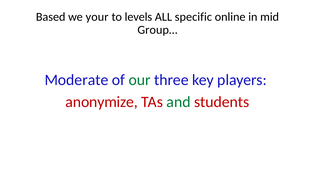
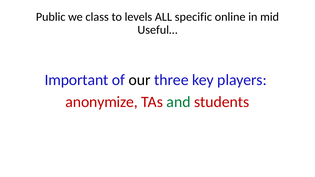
Based: Based -> Public
your: your -> class
Group…: Group… -> Useful…
Moderate: Moderate -> Important
our colour: green -> black
